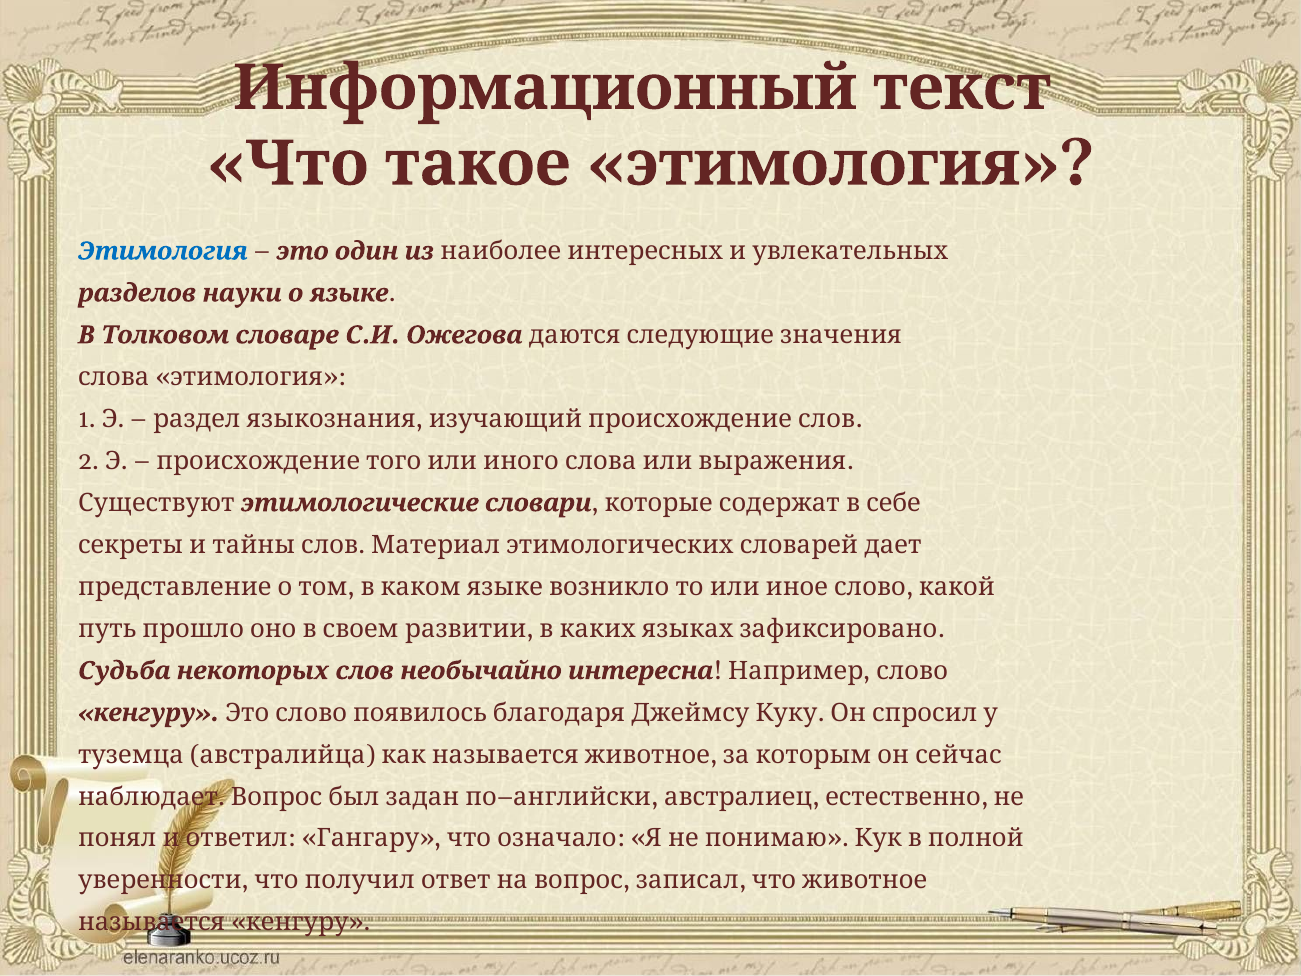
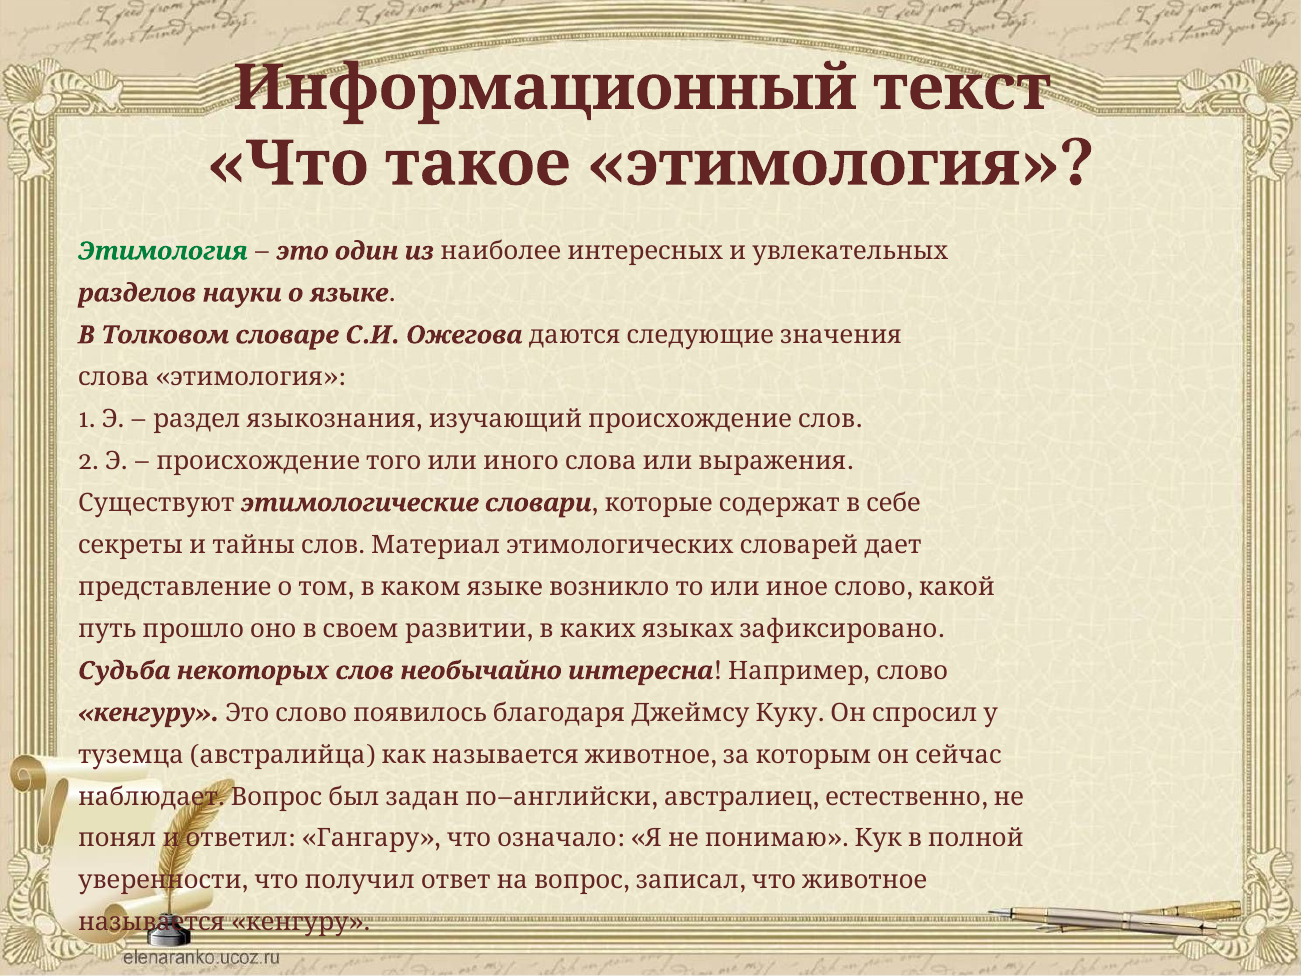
Этимология at (163, 251) colour: blue -> green
